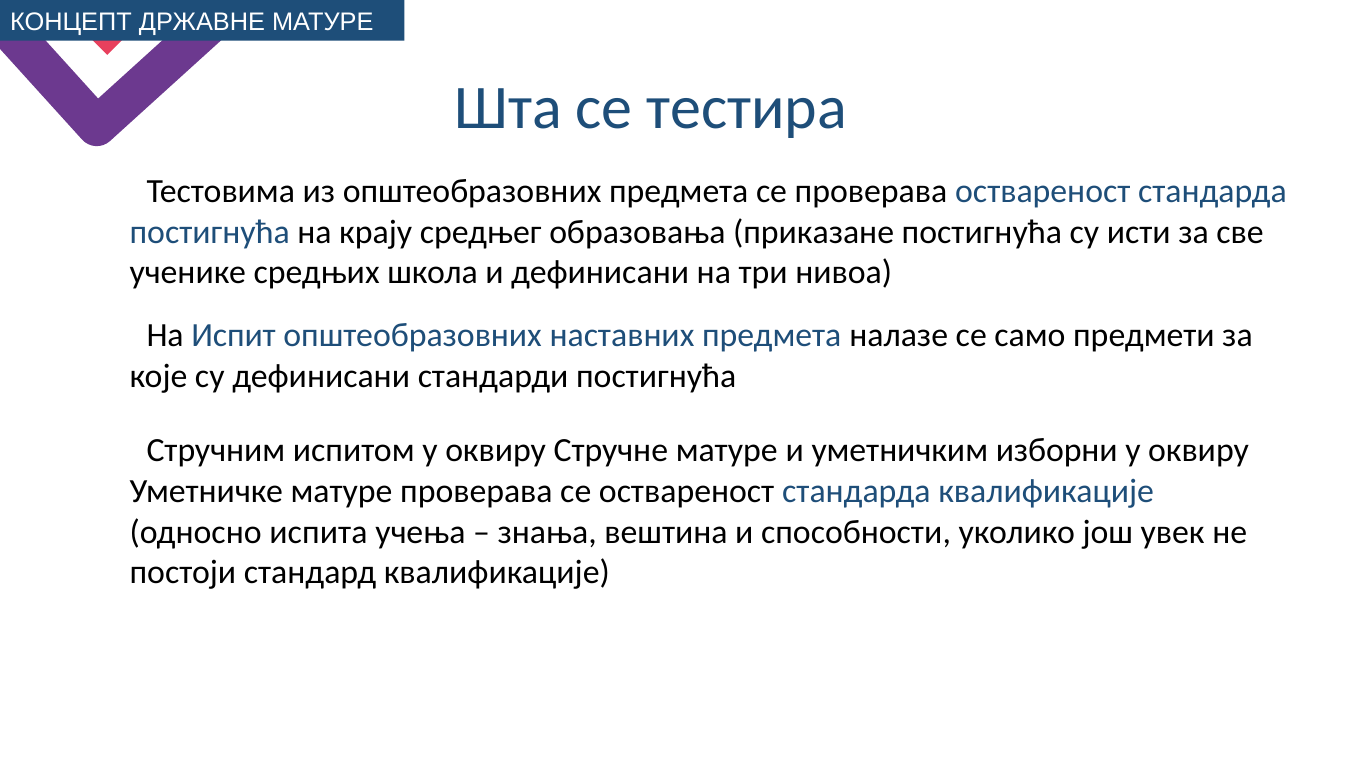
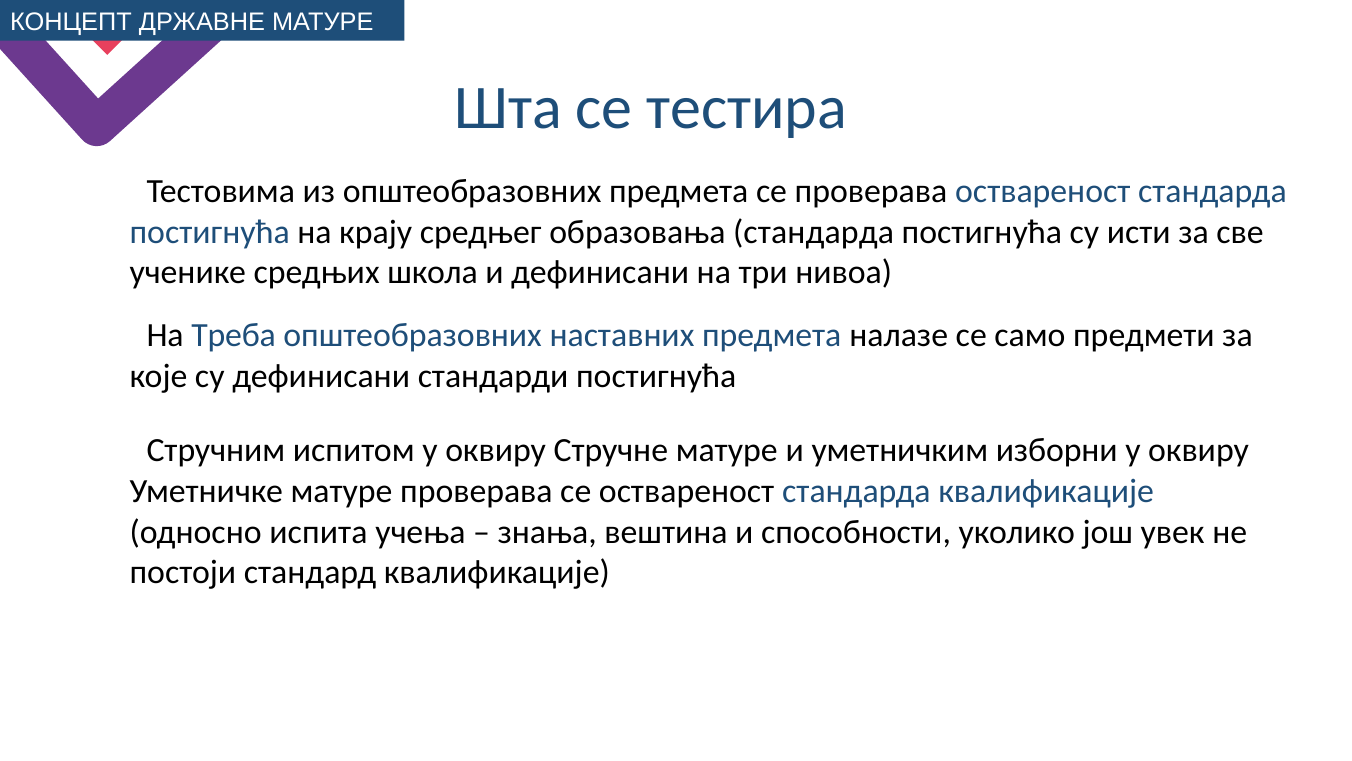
образовања приказане: приказане -> стандарда
Испит: Испит -> Треба
